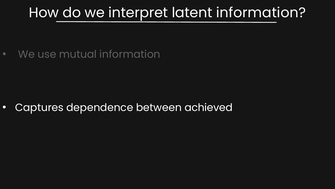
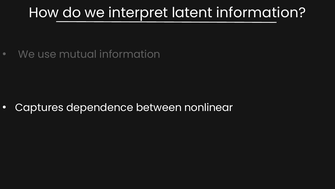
achieved: achieved -> nonlinear
